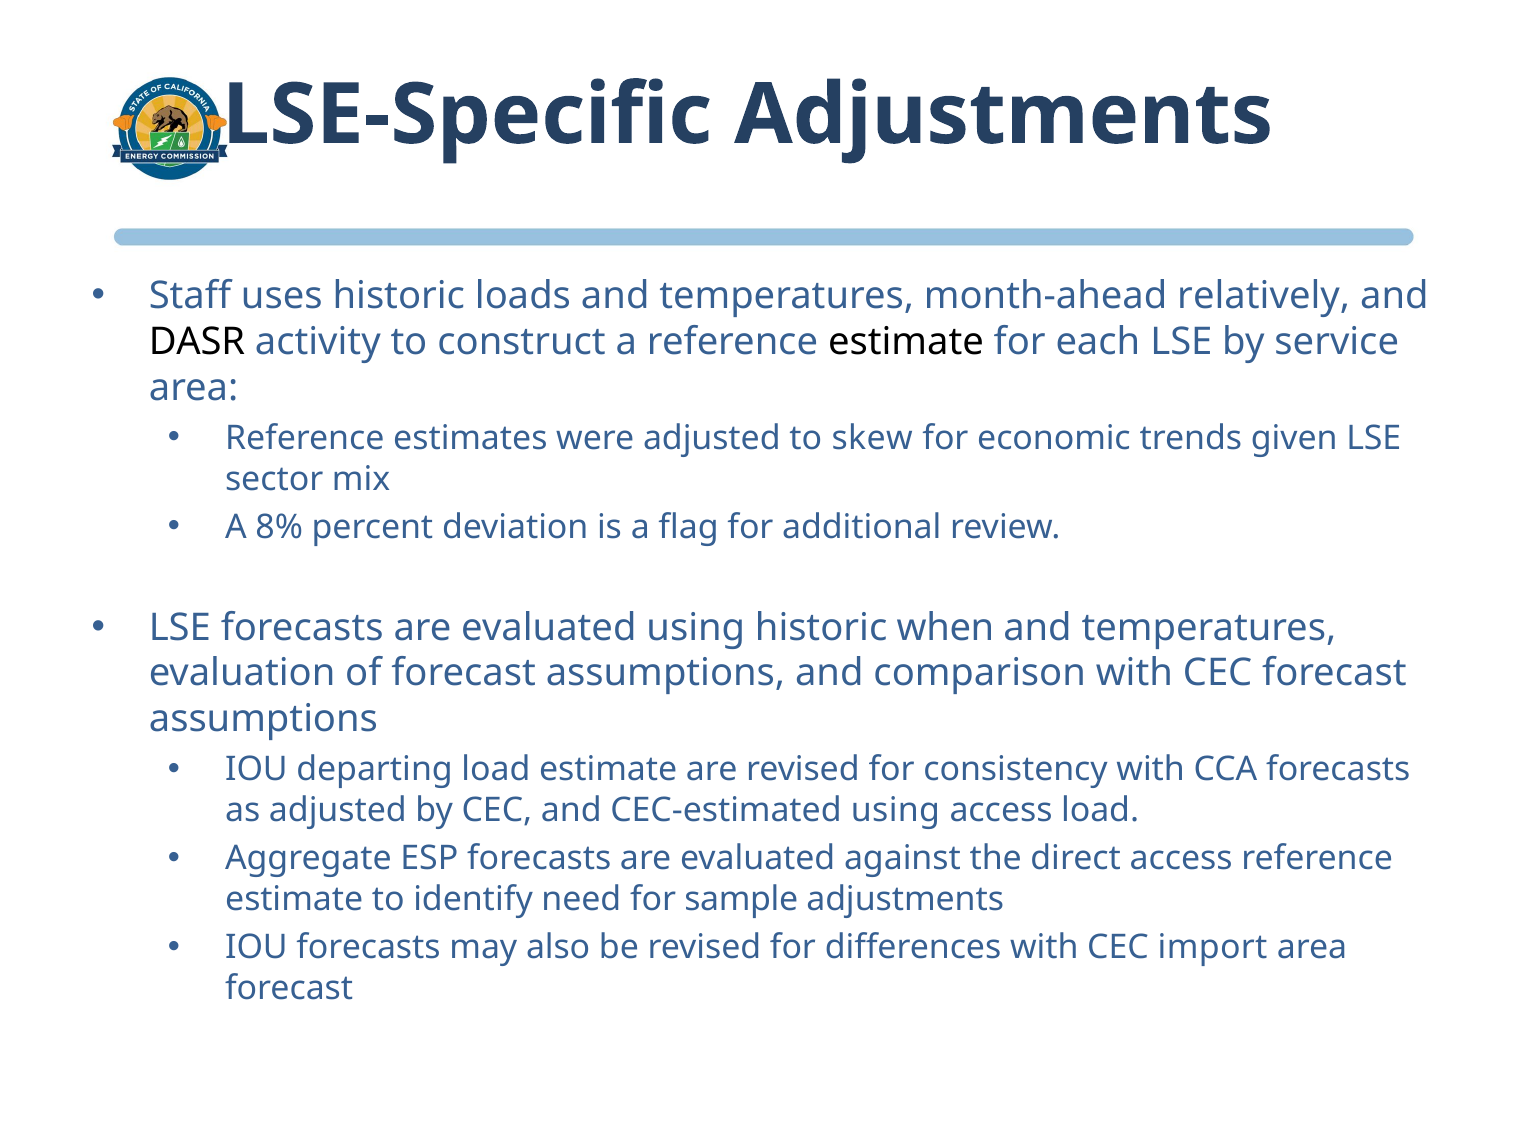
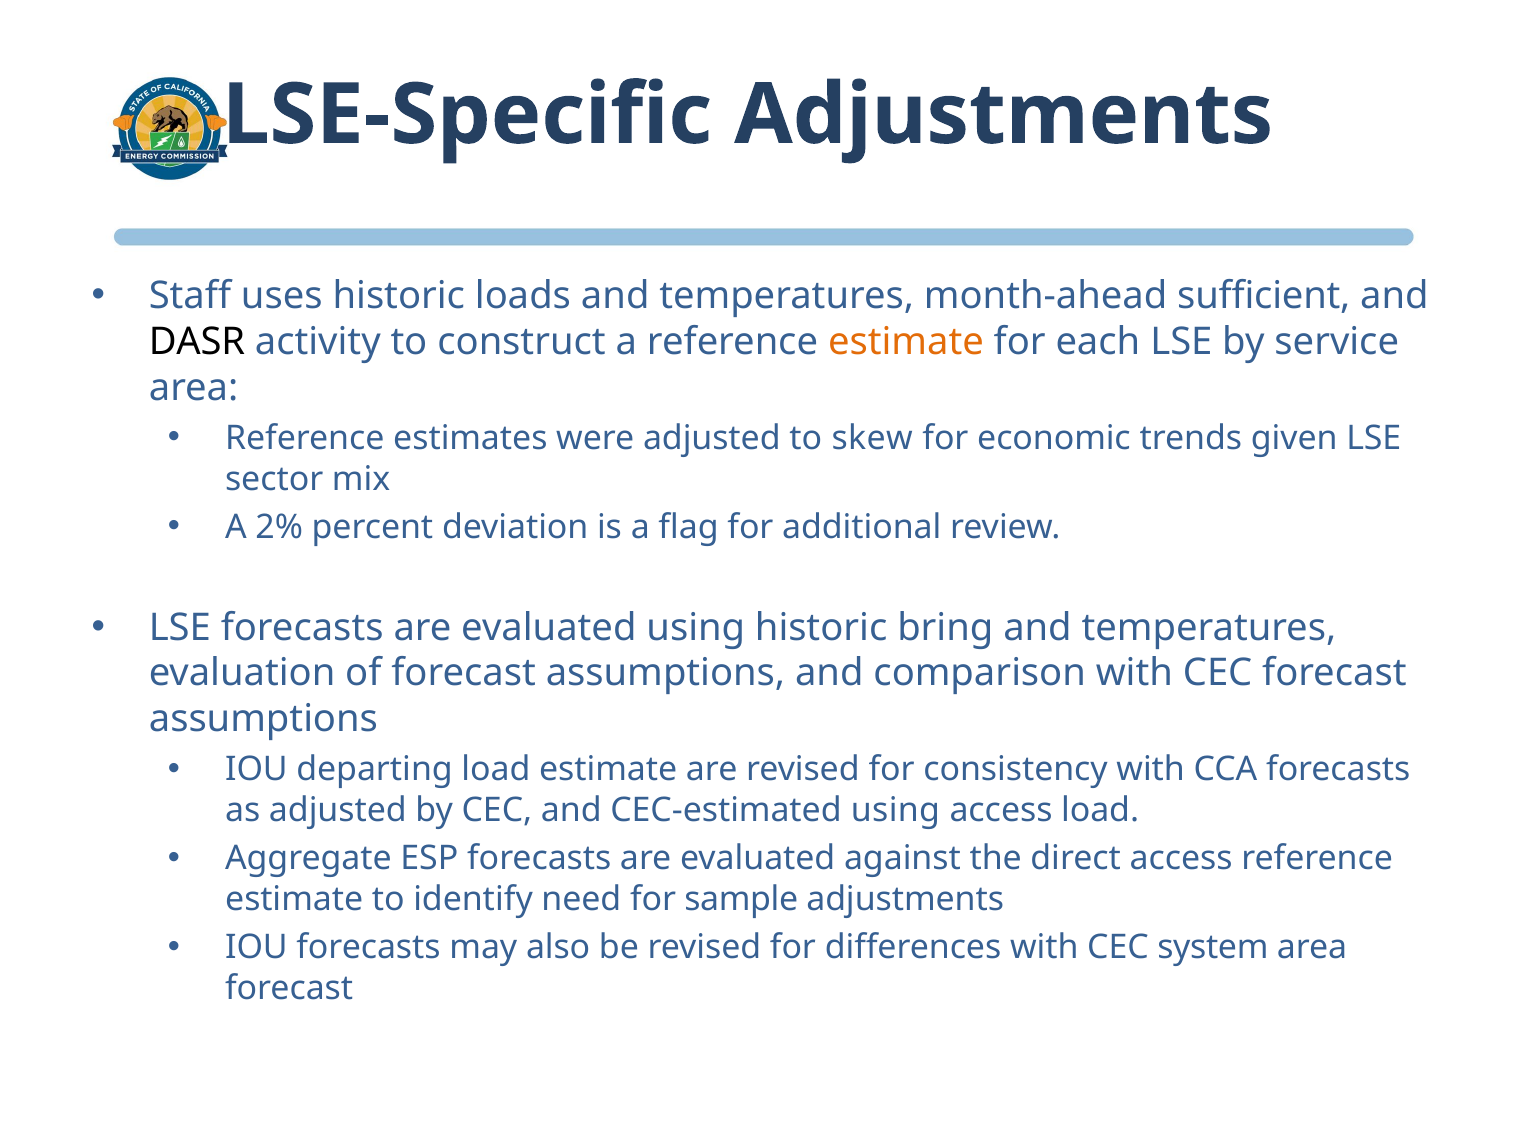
relatively: relatively -> sufficient
estimate at (906, 342) colour: black -> orange
8%: 8% -> 2%
when: when -> bring
import: import -> system
